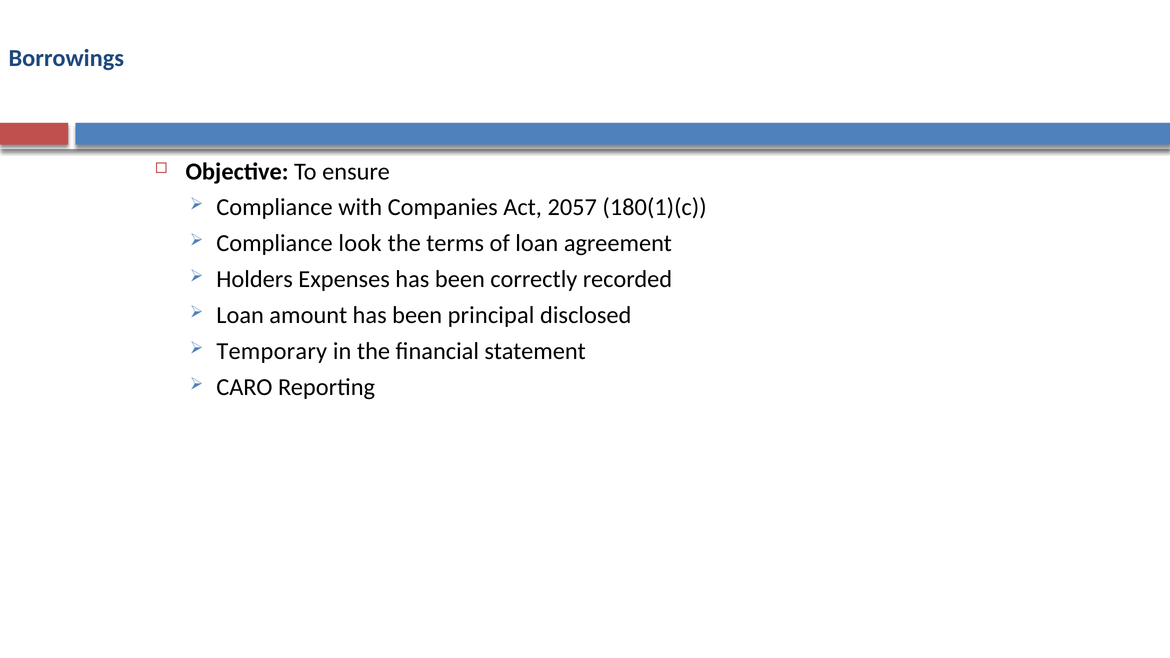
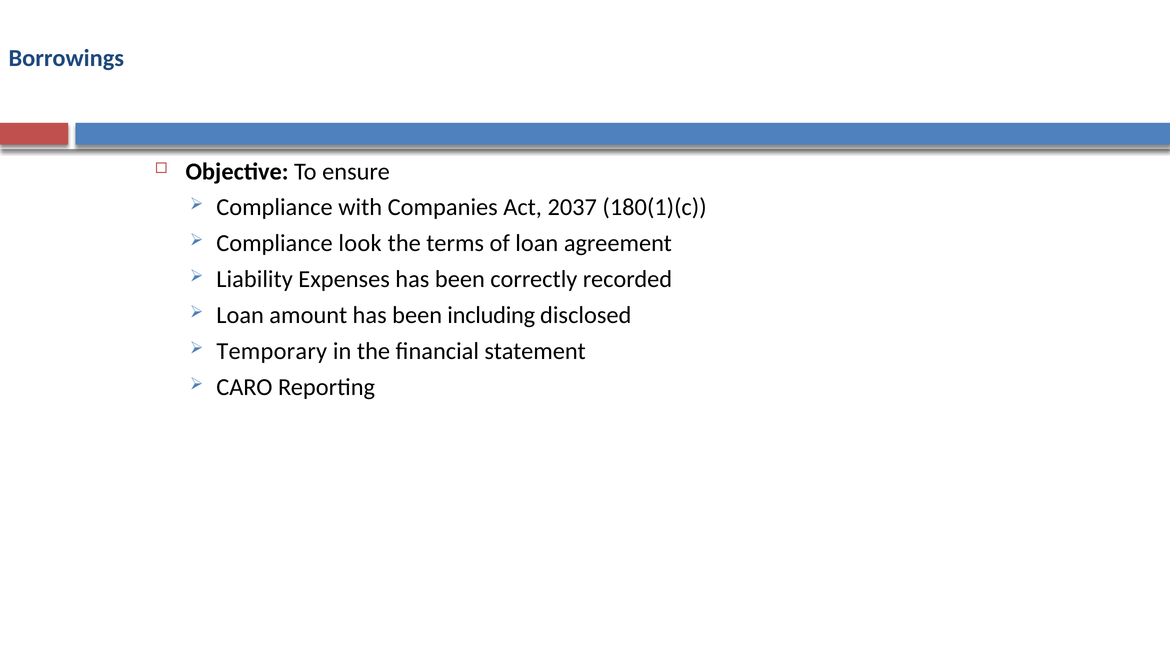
2057: 2057 -> 2037
Holders: Holders -> Liability
principal: principal -> including
